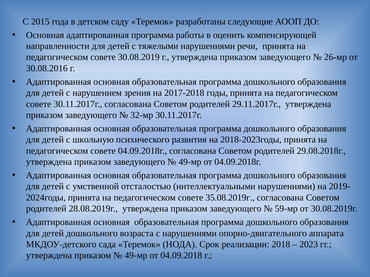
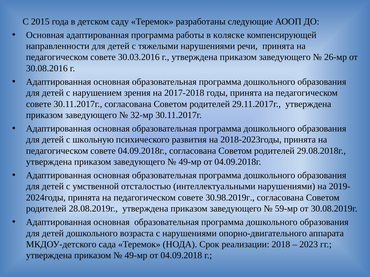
оценить: оценить -> коляске
30.08.2019: 30.08.2019 -> 30.03.2016
35.08.2019г: 35.08.2019г -> 30.98.2019г
